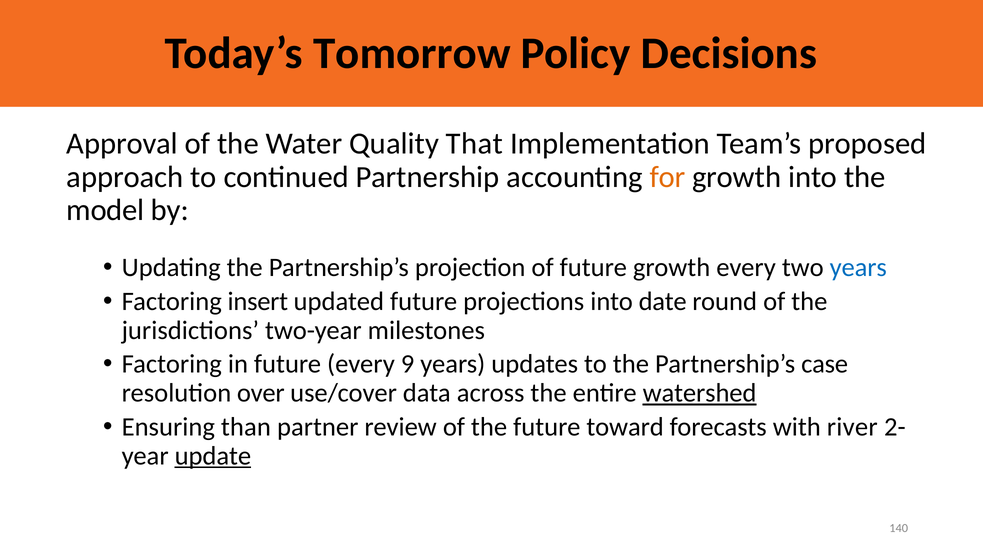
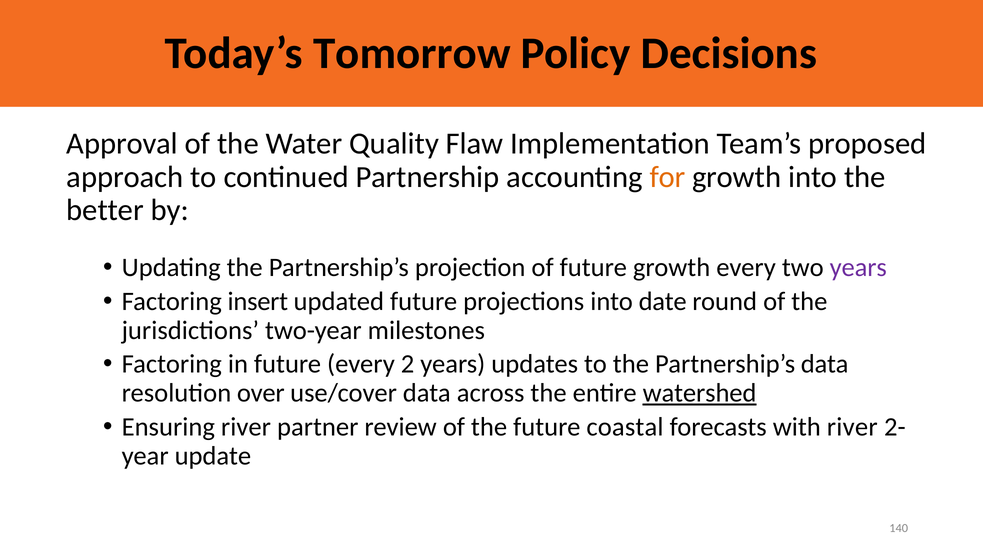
That: That -> Flaw
model: model -> better
years at (858, 267) colour: blue -> purple
9: 9 -> 2
Partnership’s case: case -> data
Ensuring than: than -> river
toward: toward -> coastal
update underline: present -> none
